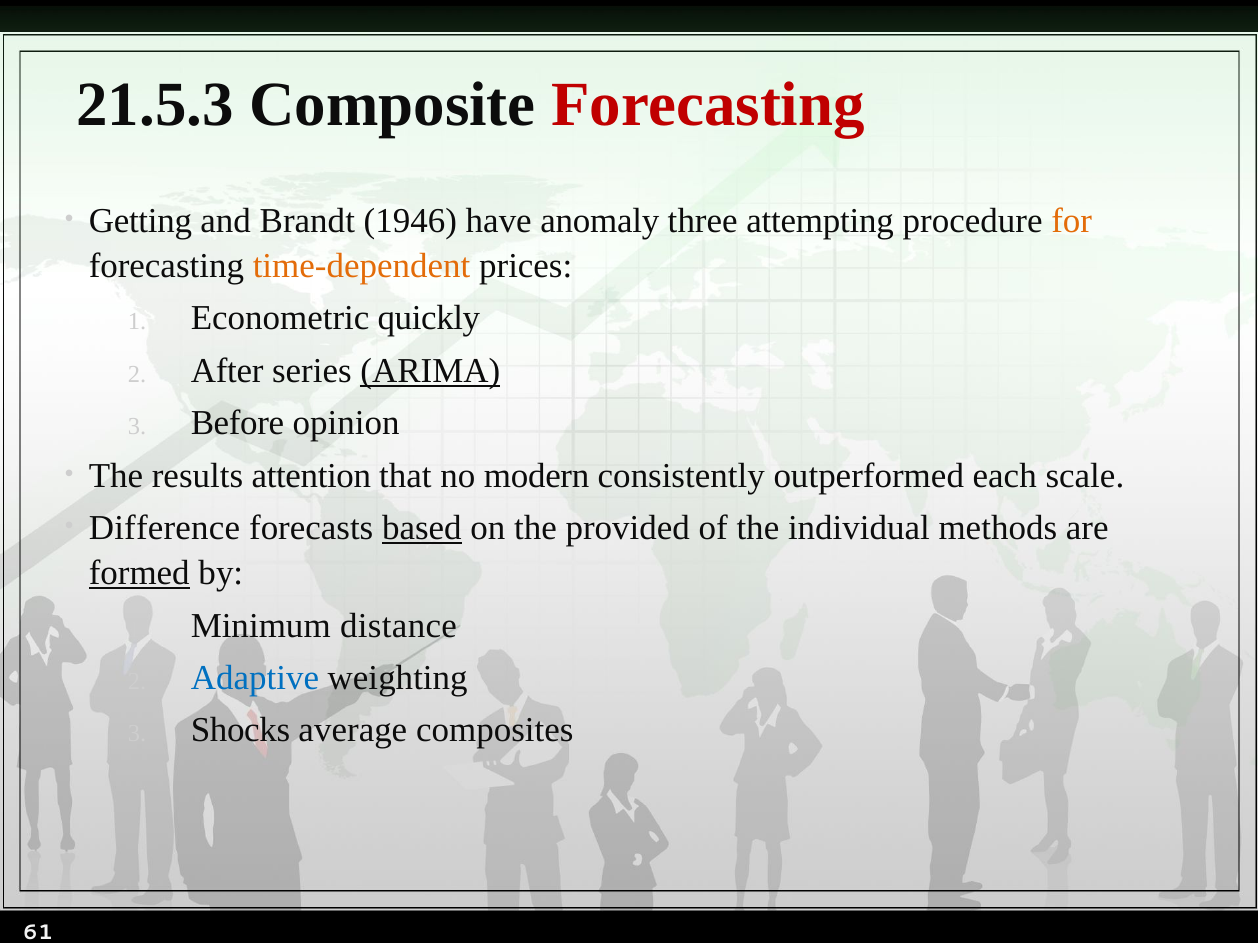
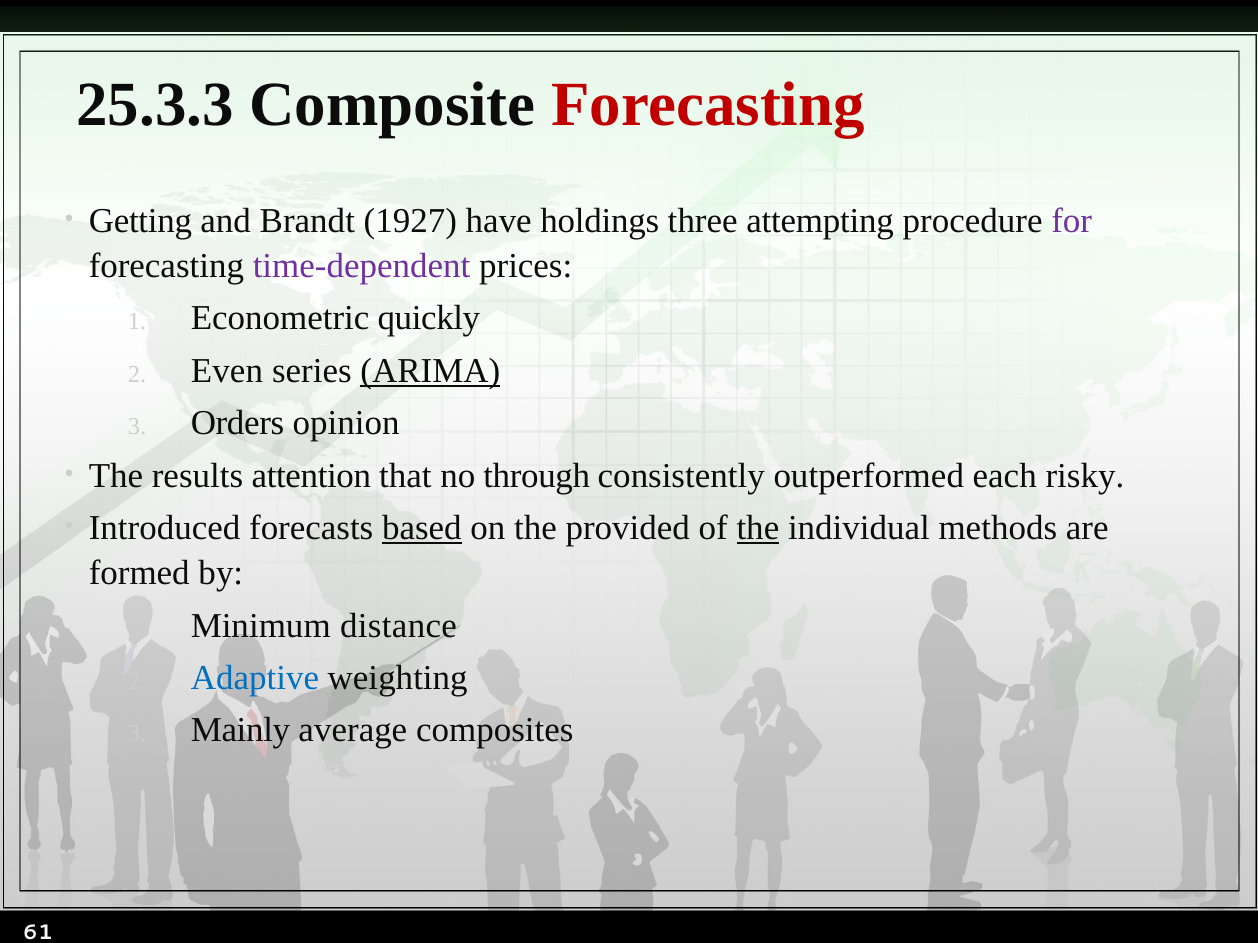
21.5.3: 21.5.3 -> 25.3.3
1946: 1946 -> 1927
anomaly: anomaly -> holdings
for colour: orange -> purple
time-dependent colour: orange -> purple
After: After -> Even
Before: Before -> Orders
modern: modern -> through
scale: scale -> risky
Difference: Difference -> Introduced
the at (758, 528) underline: none -> present
formed underline: present -> none
Shocks: Shocks -> Mainly
